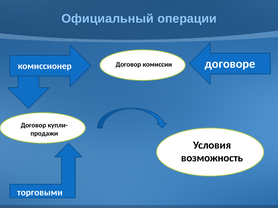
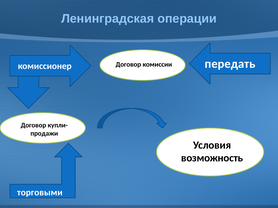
Официальный: Официальный -> Ленинградская
договоре: договоре -> передать
